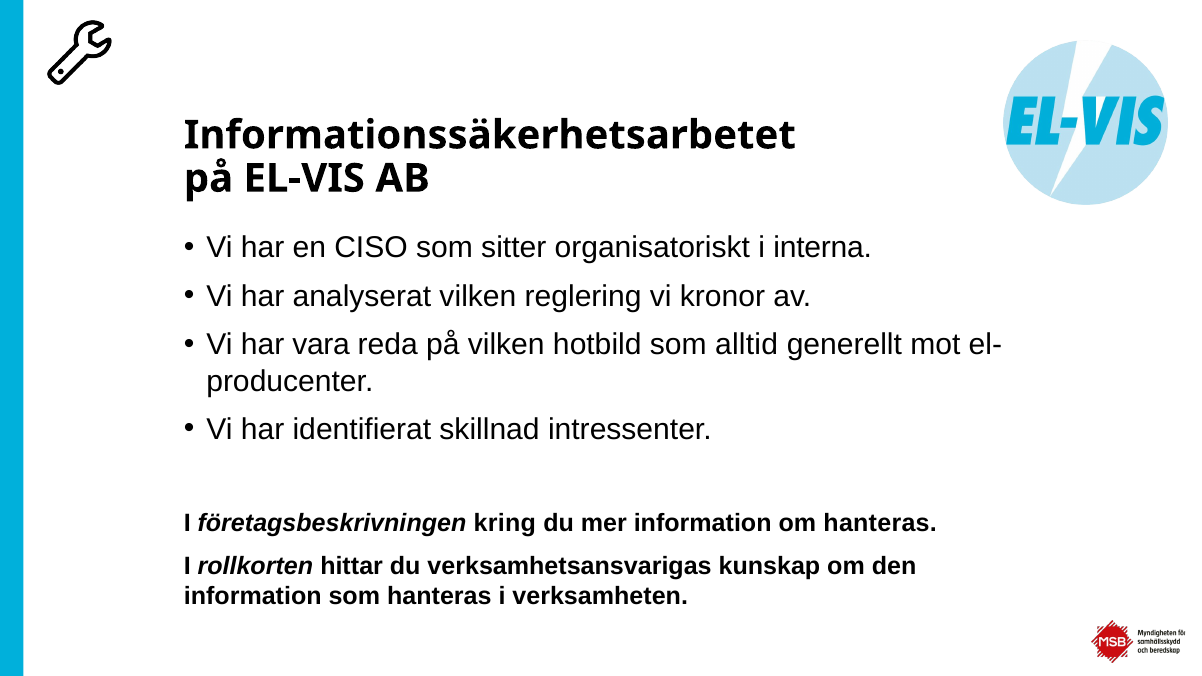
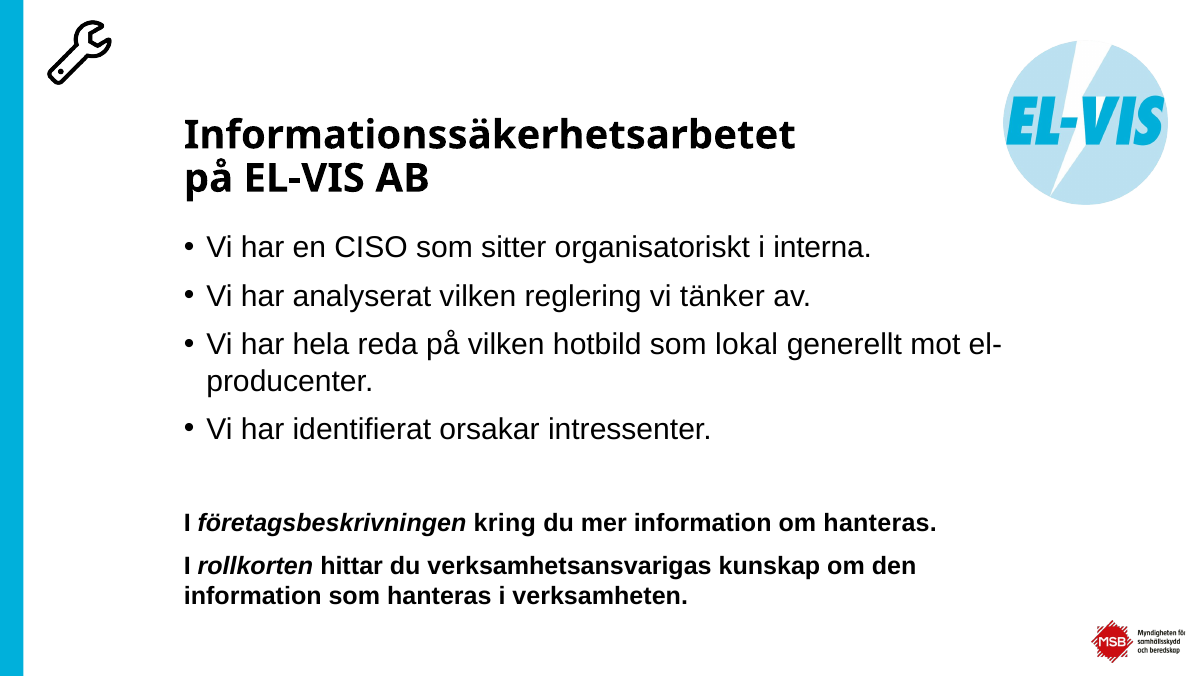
kronor: kronor -> tänker
vara: vara -> hela
alltid: alltid -> lokal
skillnad: skillnad -> orsakar
